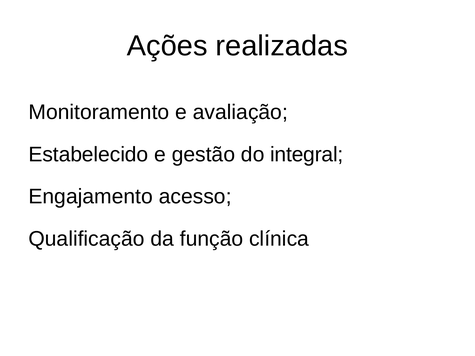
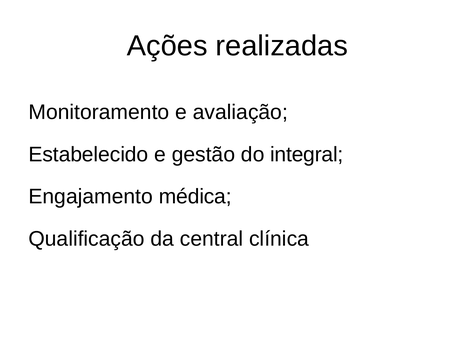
acesso: acesso -> médica
função: função -> central
